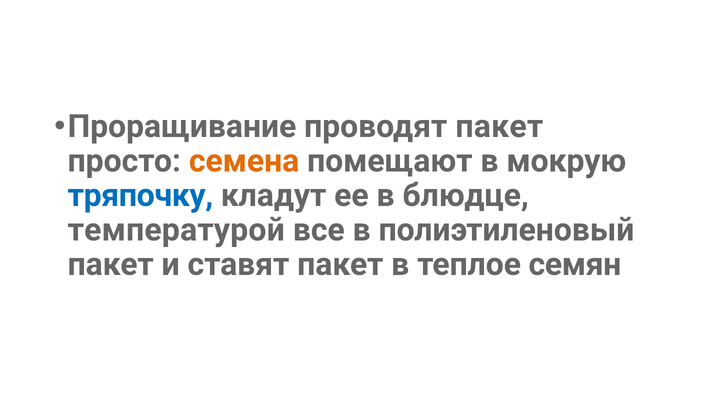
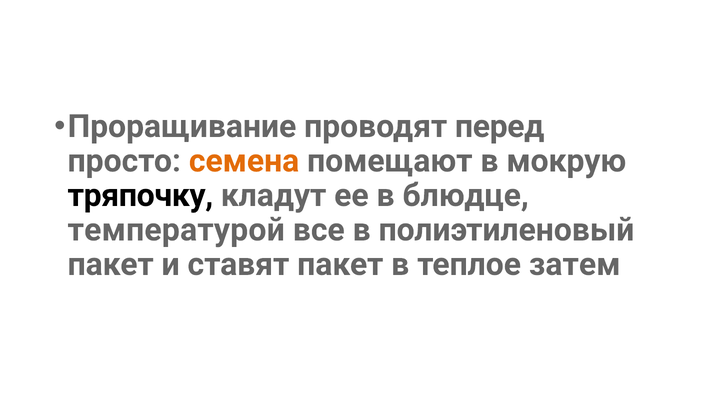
проводят пакет: пакет -> перед
тряпочку colour: blue -> black
семян: семян -> затем
